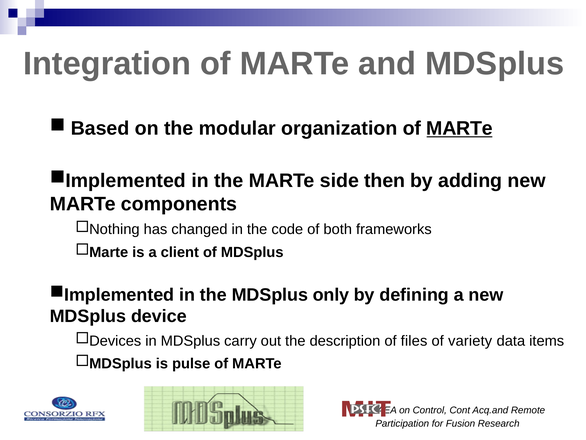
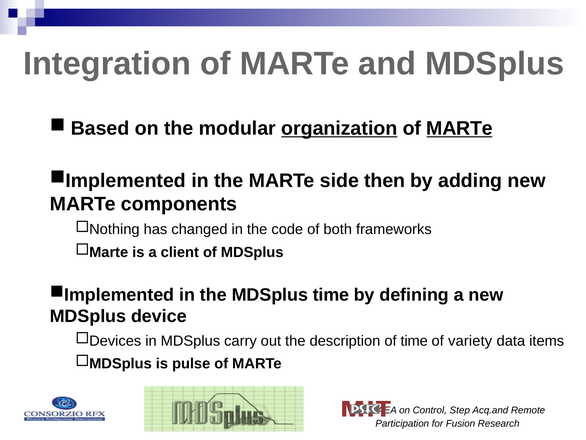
organization underline: none -> present
MDSplus only: only -> time
of files: files -> time
Cont: Cont -> Step
